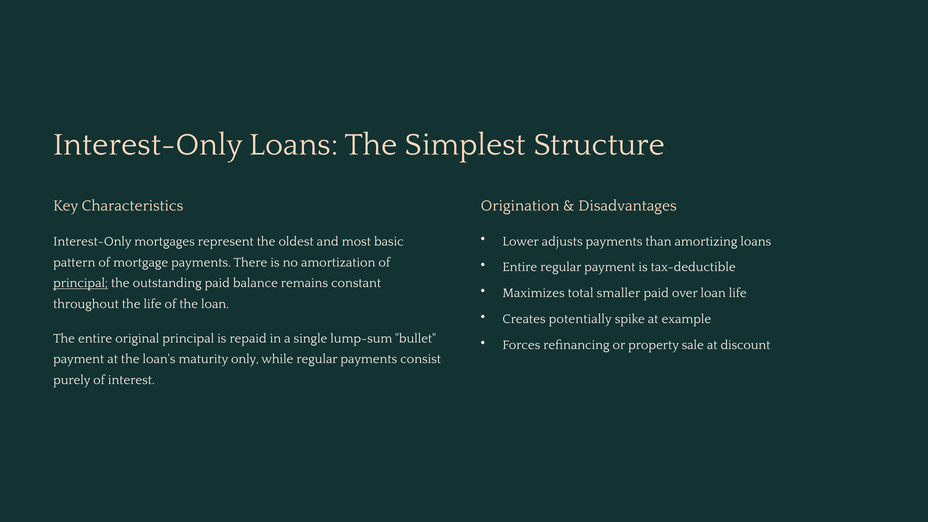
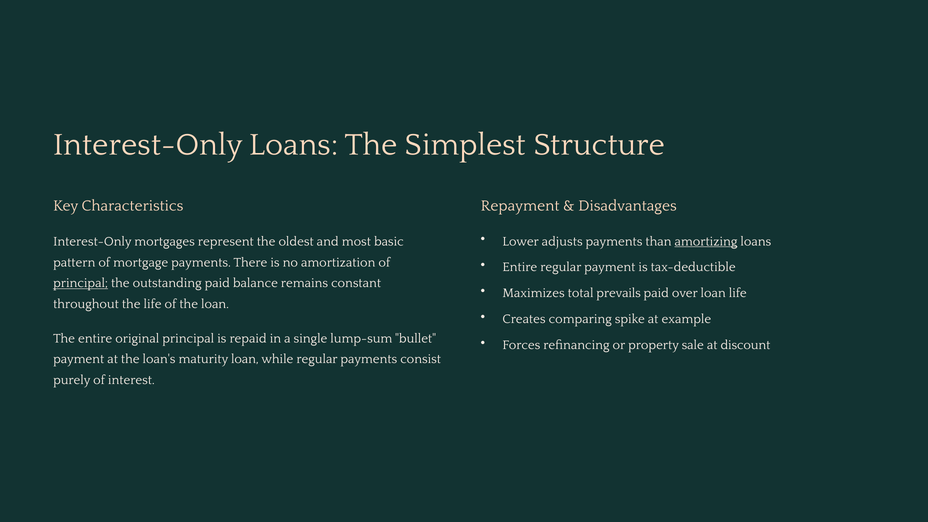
Origination: Origination -> Repayment
amortizing underline: none -> present
smaller: smaller -> prevails
potentially: potentially -> comparing
maturity only: only -> loan
